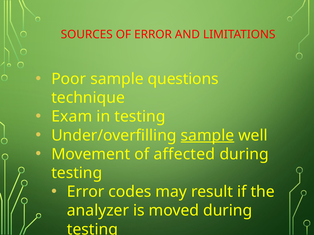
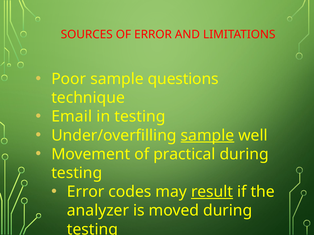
Exam: Exam -> Email
of affected: affected -> practical
result underline: none -> present
